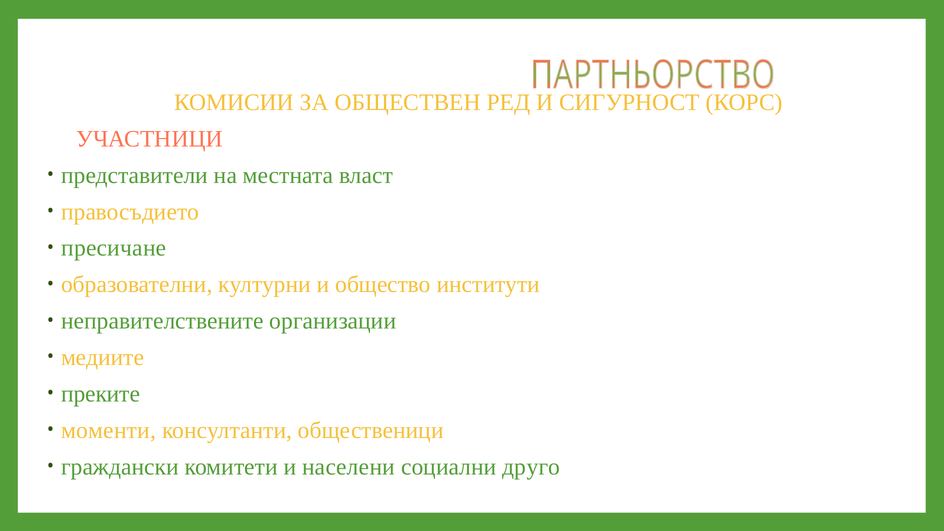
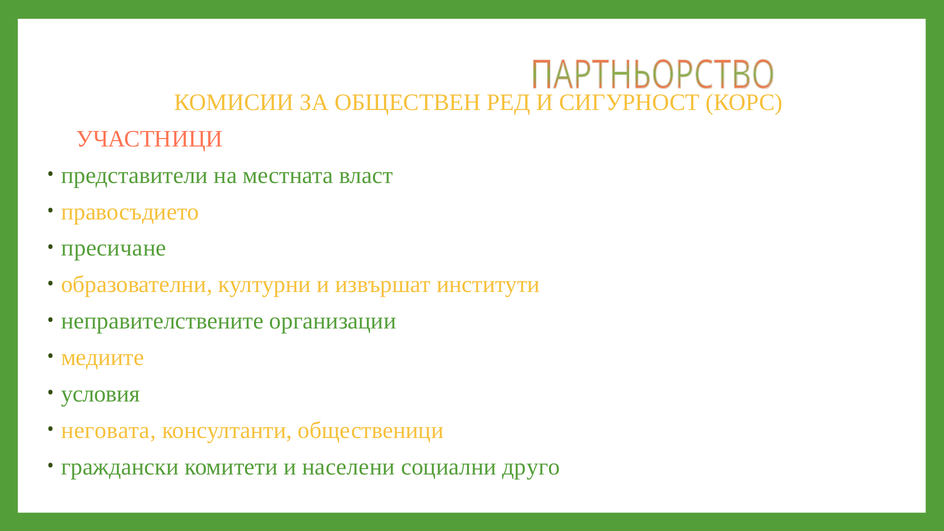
общество: общество -> извършат
преките: преките -> условия
моменти: моменти -> неговата
